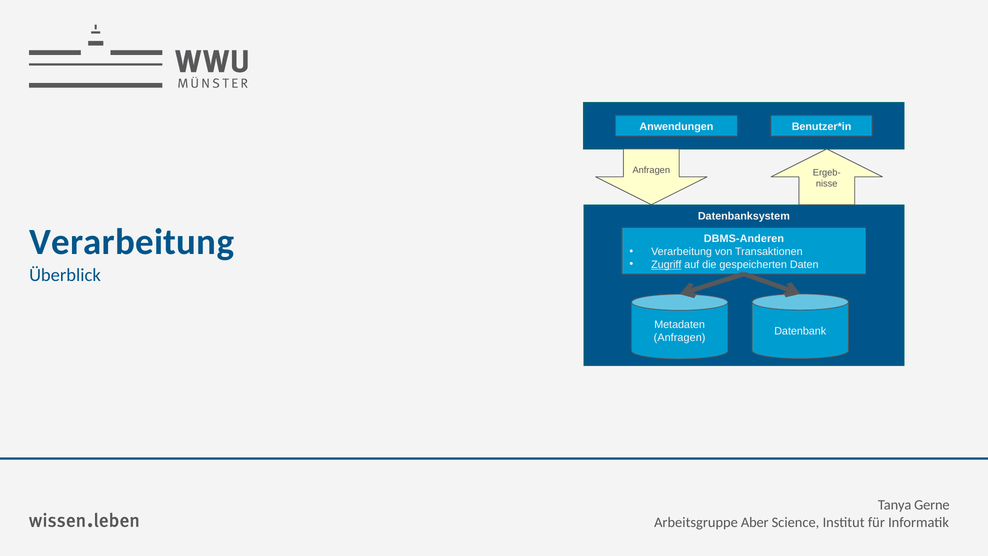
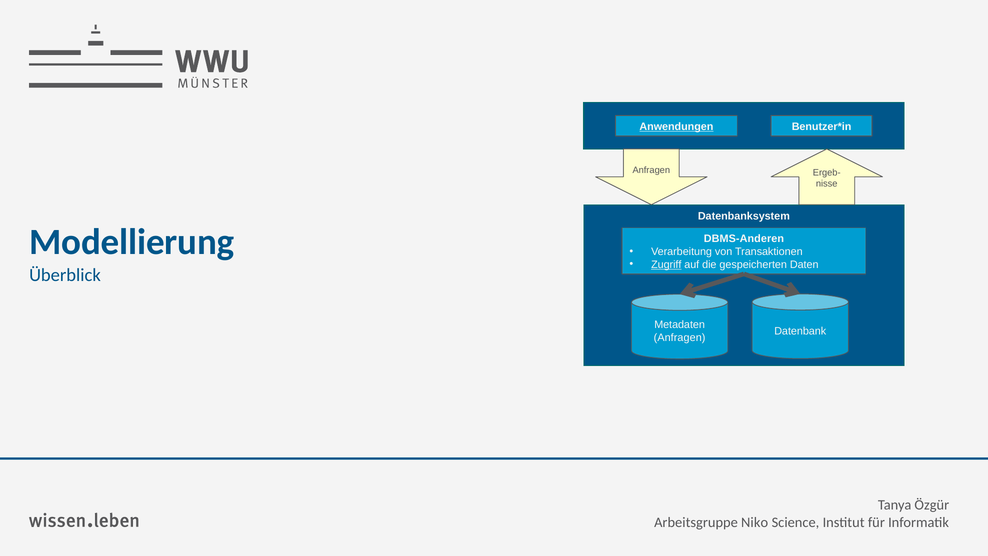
Anwendungen underline: none -> present
Verarbeitung at (132, 242): Verarbeitung -> Modellierung
Gerne: Gerne -> Özgür
Aber: Aber -> Niko
